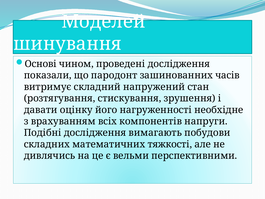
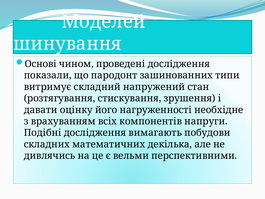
часів: часів -> типи
тяжкості: тяжкості -> декілька
